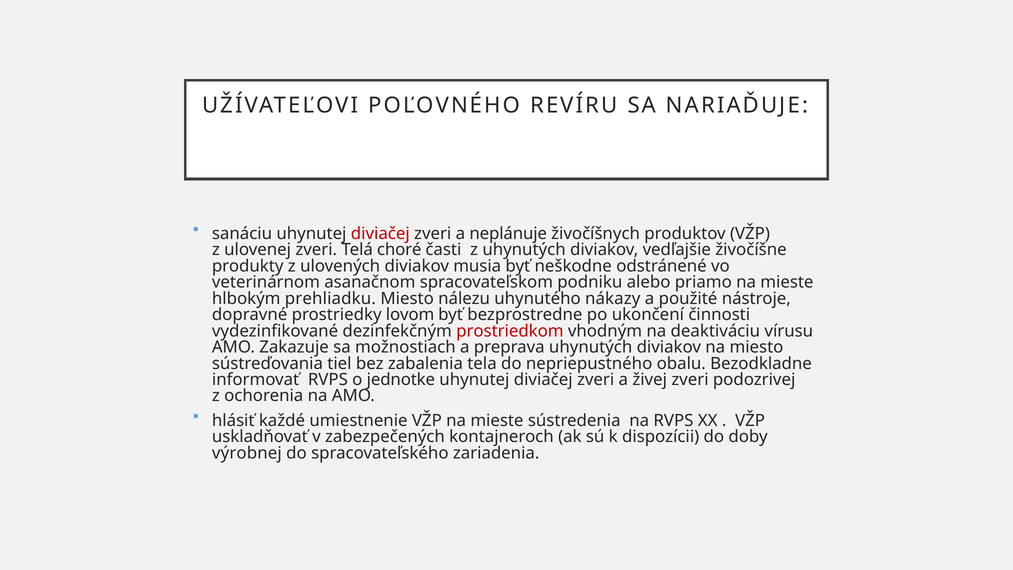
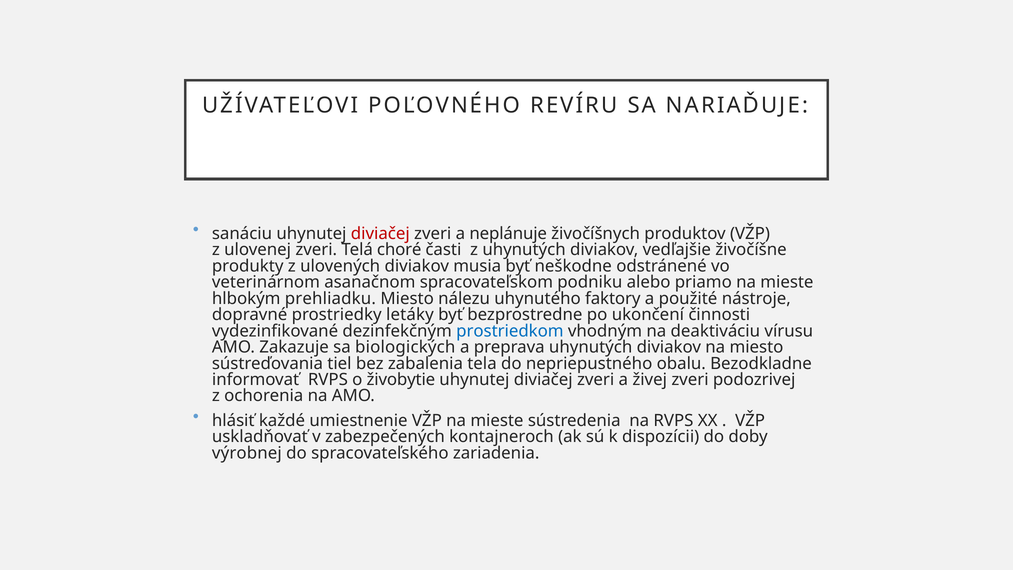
nákazy: nákazy -> faktory
lovom: lovom -> letáky
prostriedkom colour: red -> blue
možnostiach: možnostiach -> biologických
jednotke: jednotke -> živobytie
